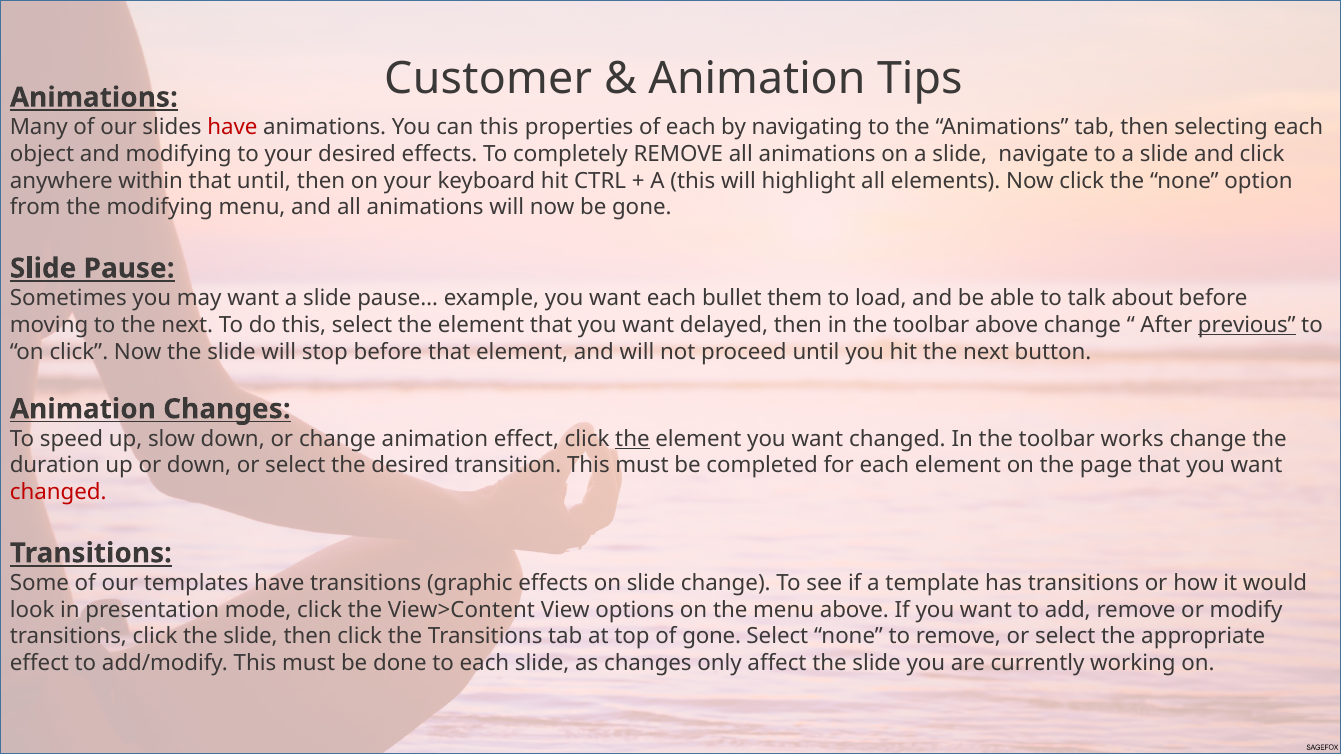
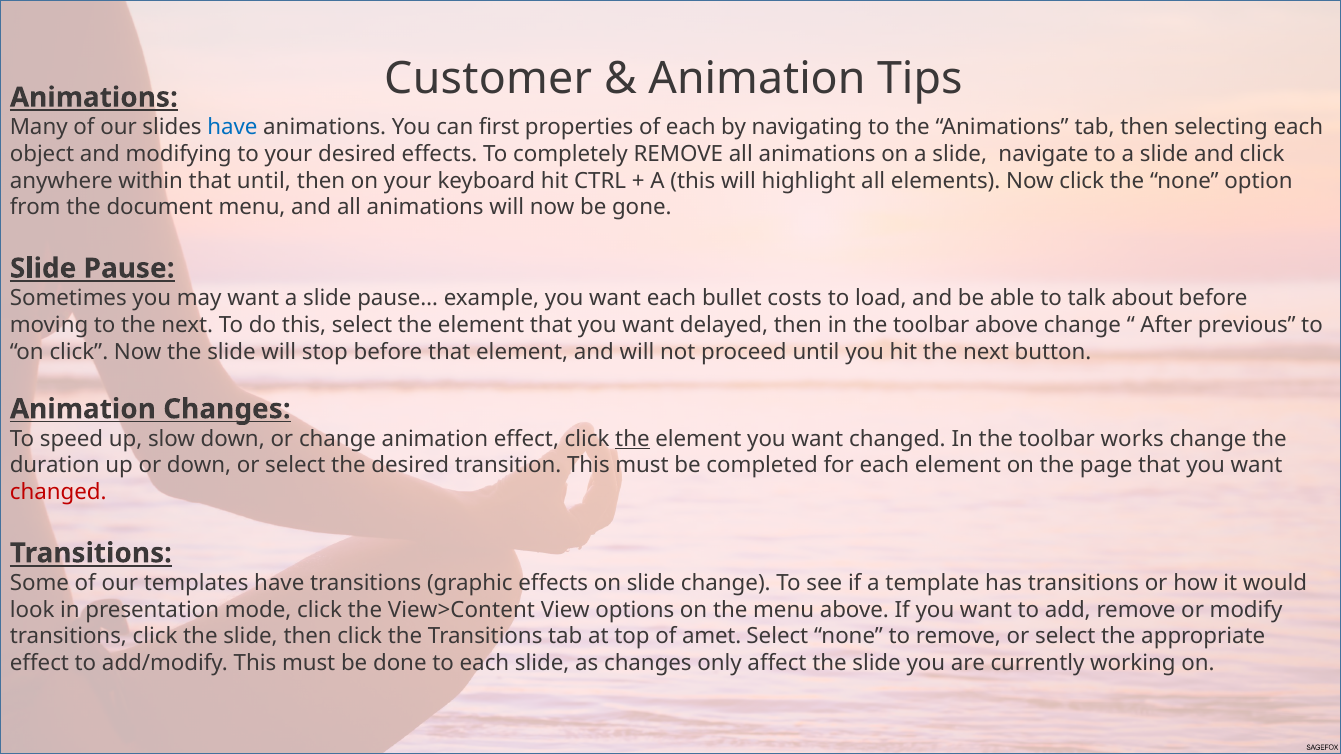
have at (232, 127) colour: red -> blue
can this: this -> first
the modifying: modifying -> document
them: them -> costs
previous underline: present -> none
of gone: gone -> amet
